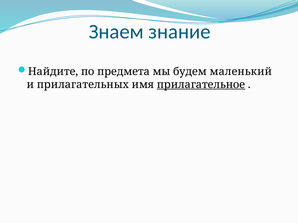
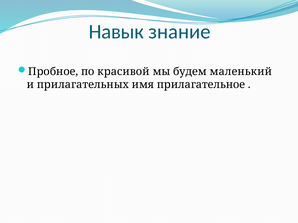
Знаем: Знаем -> Навык
Найдите: Найдите -> Пробное
предмета: предмета -> красивой
прилагательное underline: present -> none
